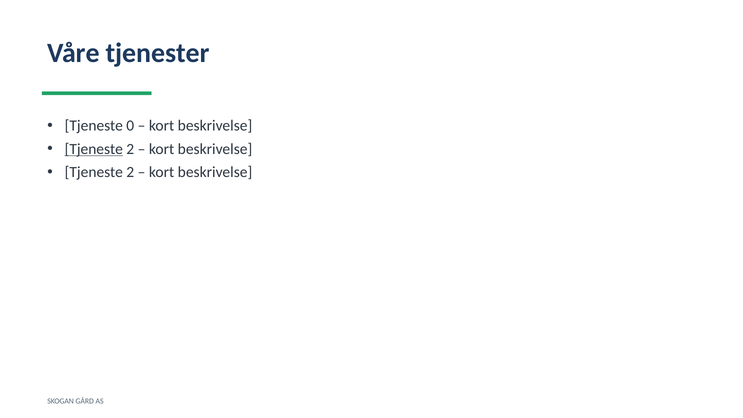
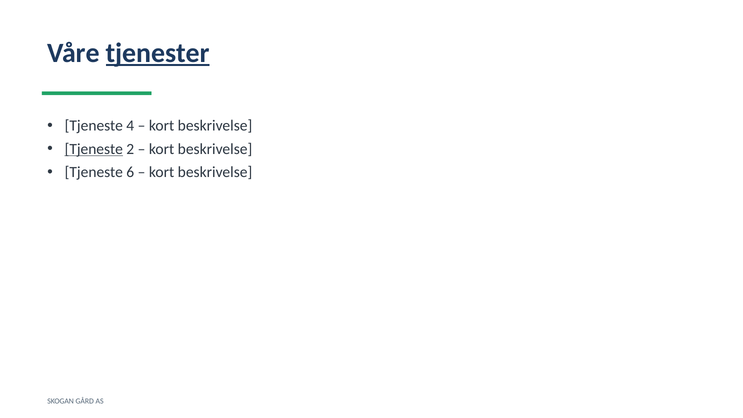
tjenester underline: none -> present
0: 0 -> 4
2 at (130, 172): 2 -> 6
